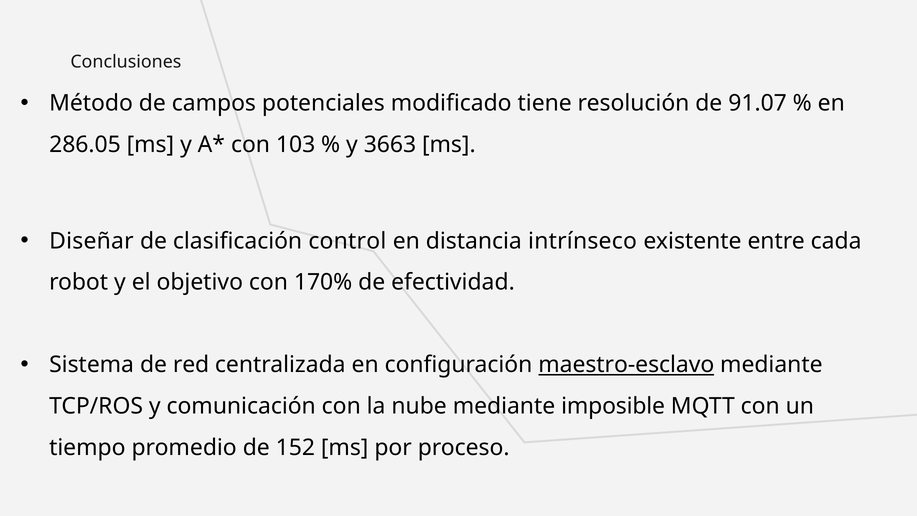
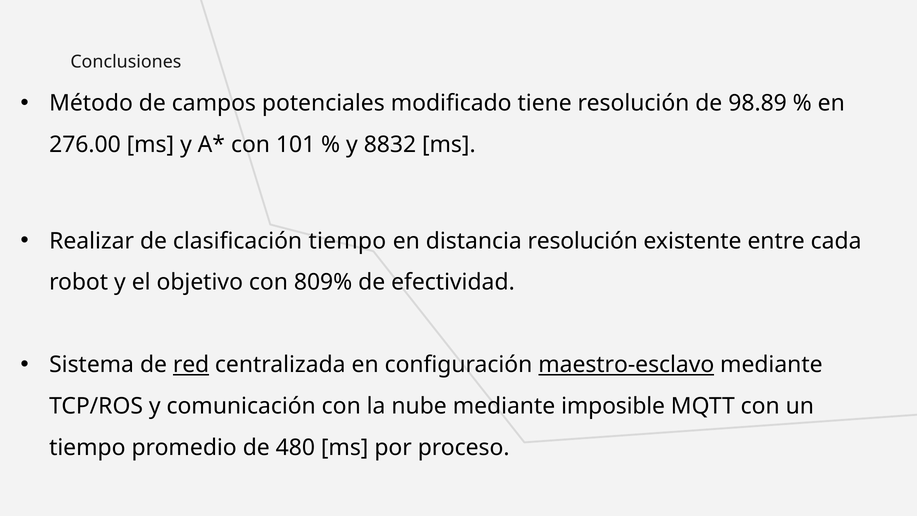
91.07: 91.07 -> 98.89
286.05: 286.05 -> 276.00
103: 103 -> 101
3663: 3663 -> 8832
Diseñar: Diseñar -> Realizar
clasificación control: control -> tiempo
distancia intrínseco: intrínseco -> resolución
170%: 170% -> 809%
red underline: none -> present
152: 152 -> 480
